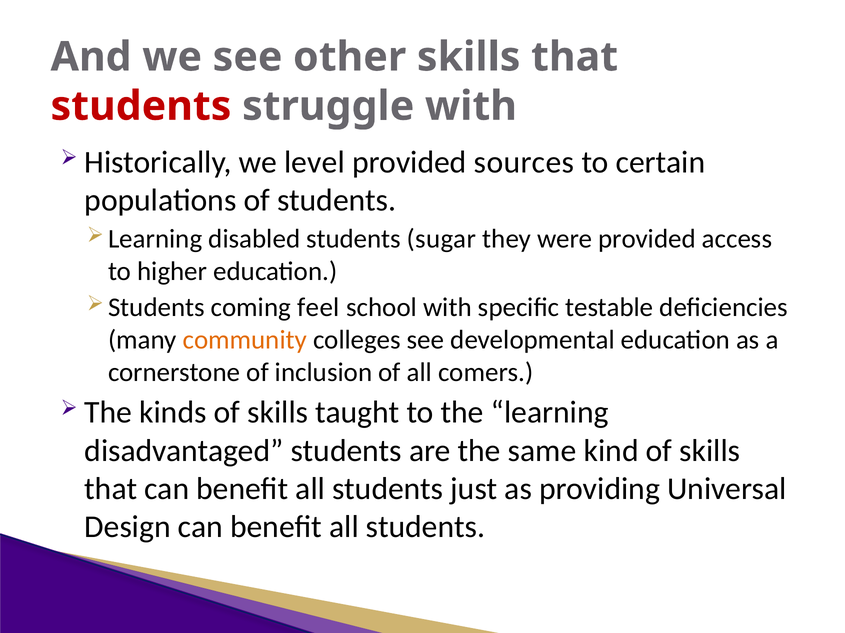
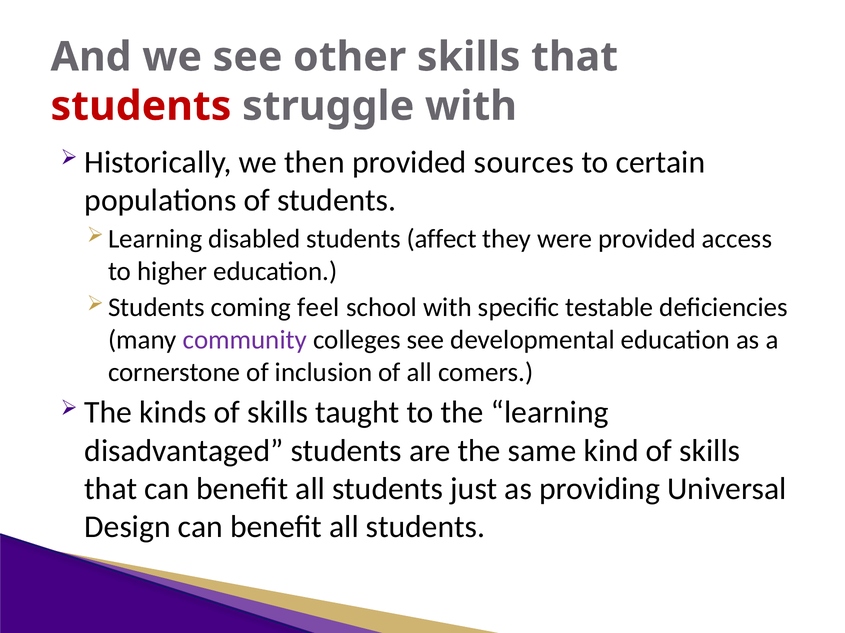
level: level -> then
sugar: sugar -> affect
community colour: orange -> purple
